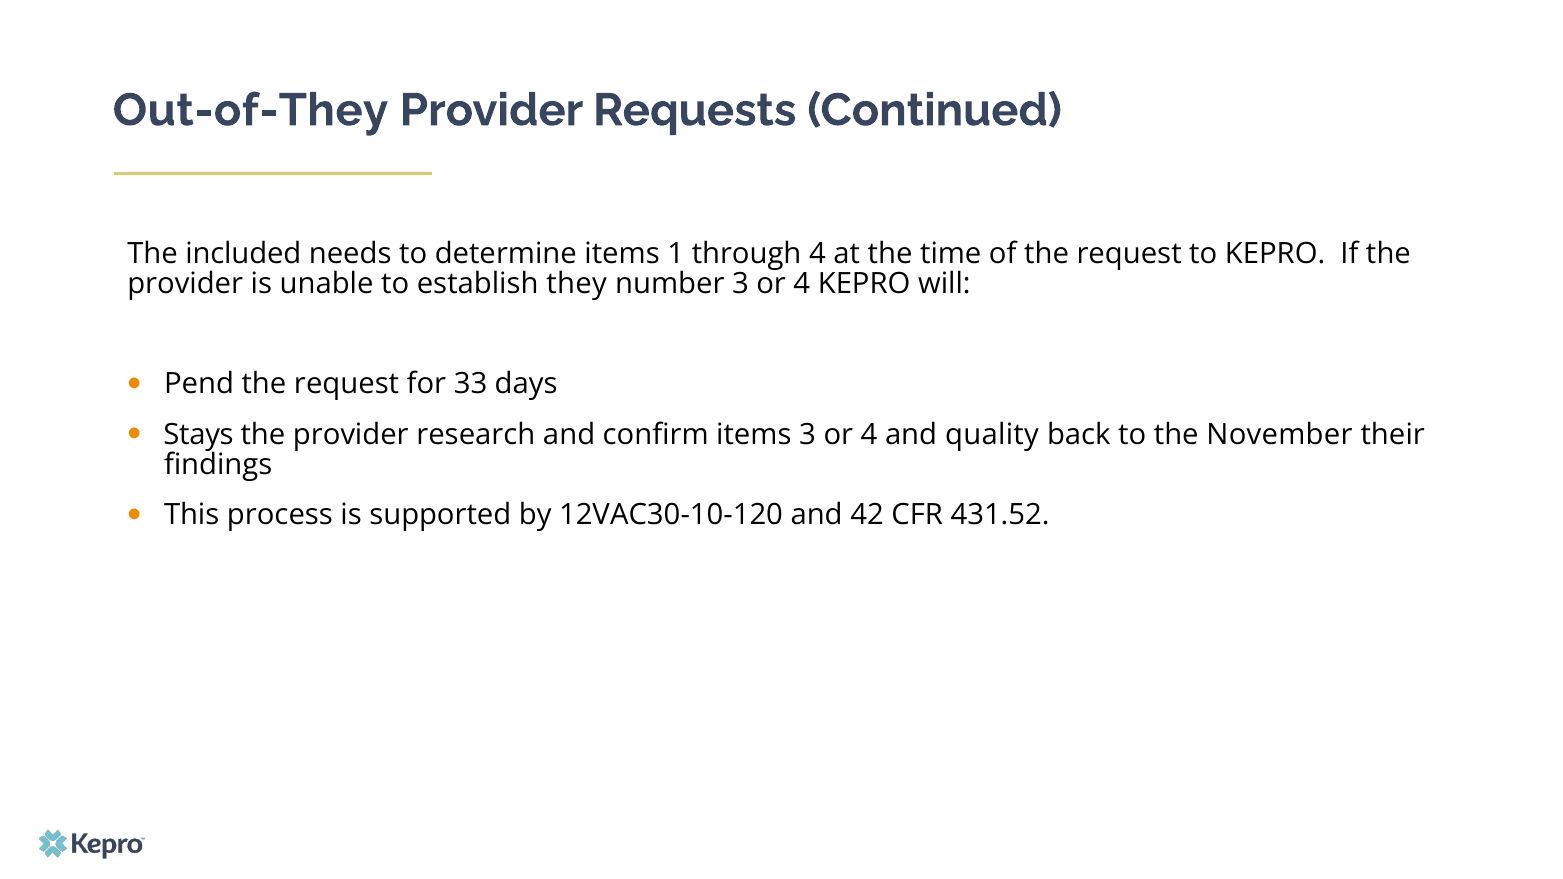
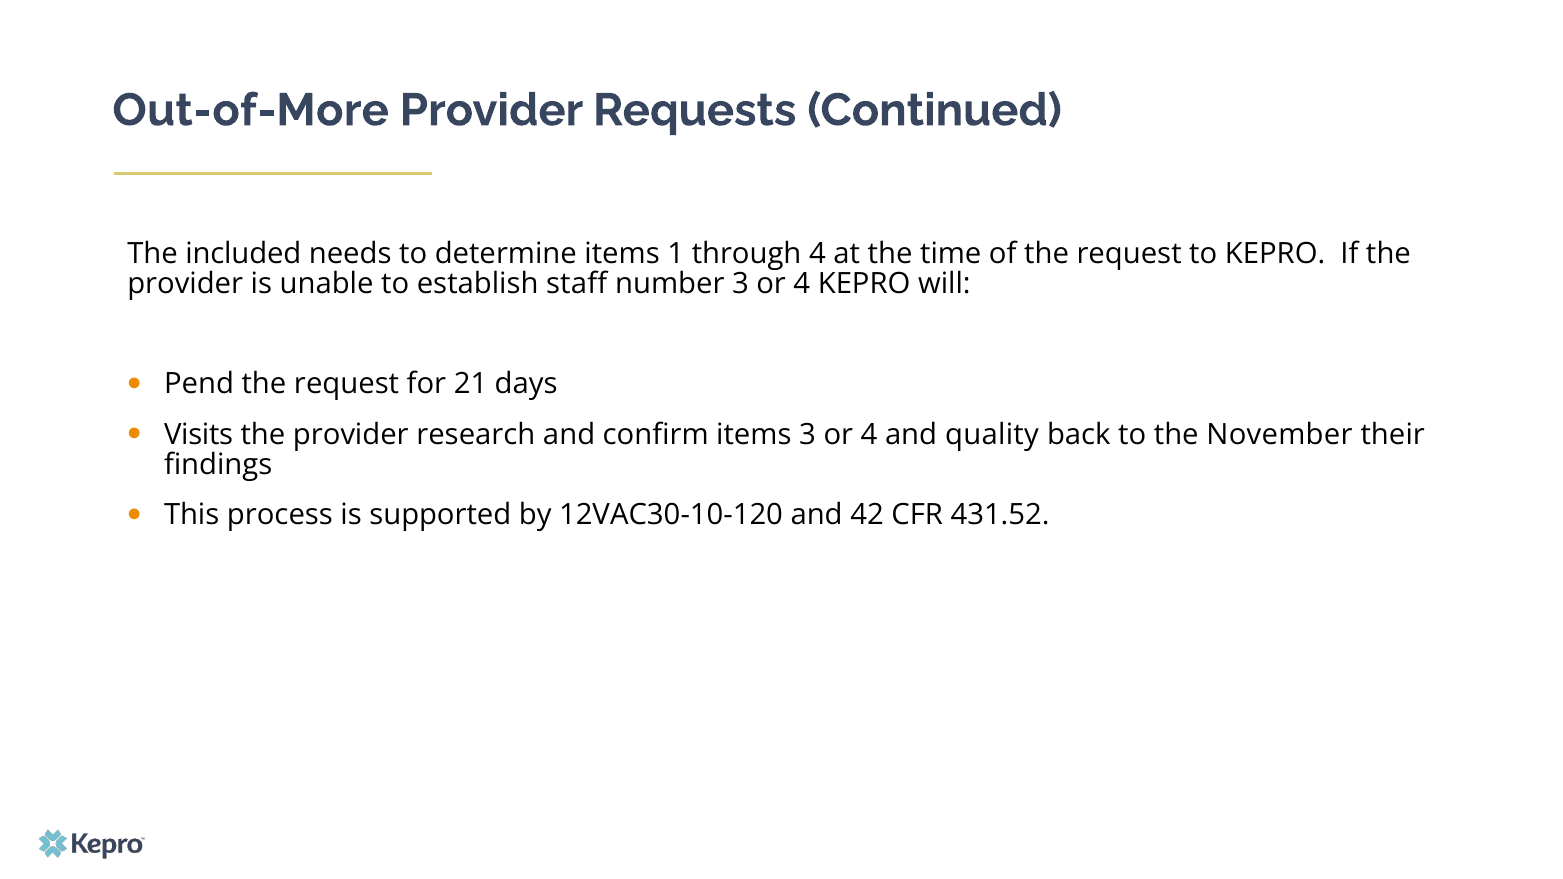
Out-of-They: Out-of-They -> Out-of-More
they: they -> staff
33: 33 -> 21
Stays: Stays -> Visits
